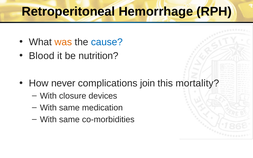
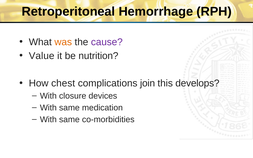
cause colour: blue -> purple
Blood: Blood -> Value
never: never -> chest
mortality: mortality -> develops
